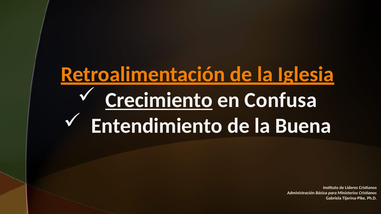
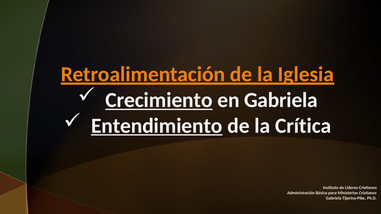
en Confusa: Confusa -> Gabriela
Entendimiento underline: none -> present
Buena: Buena -> Crítica
